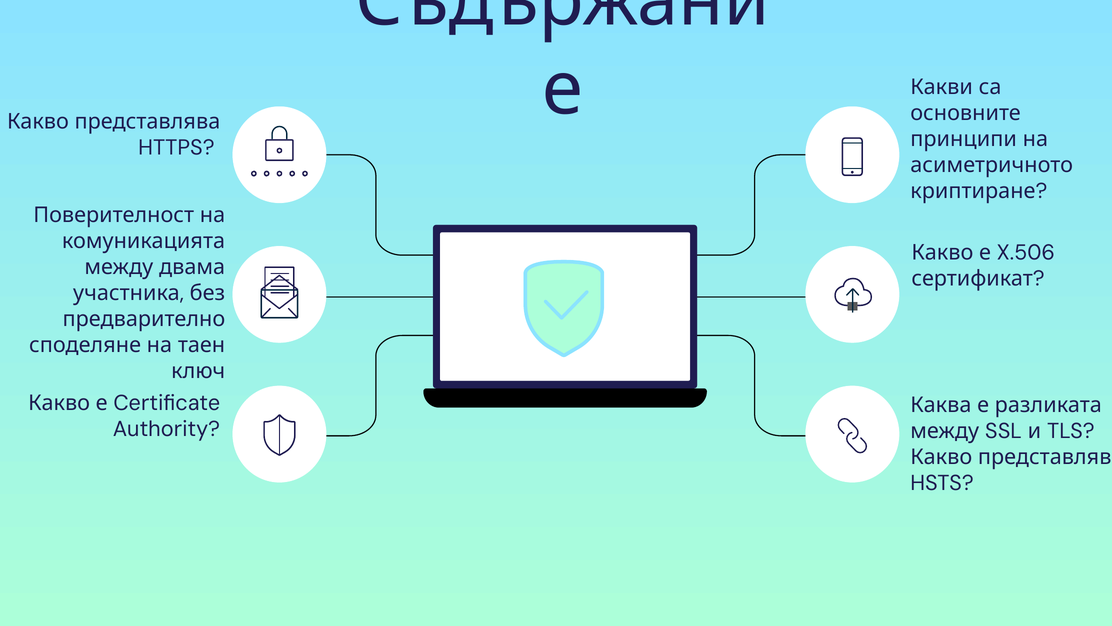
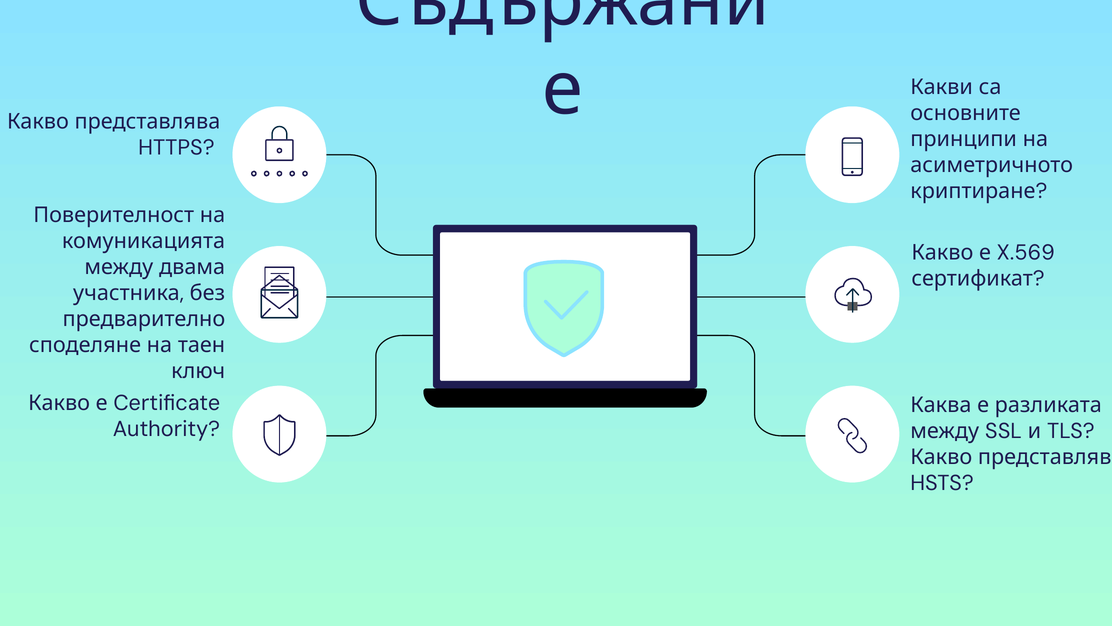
X.506: X.506 -> X.569
